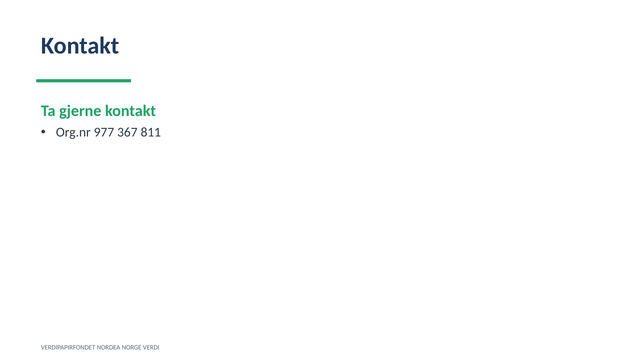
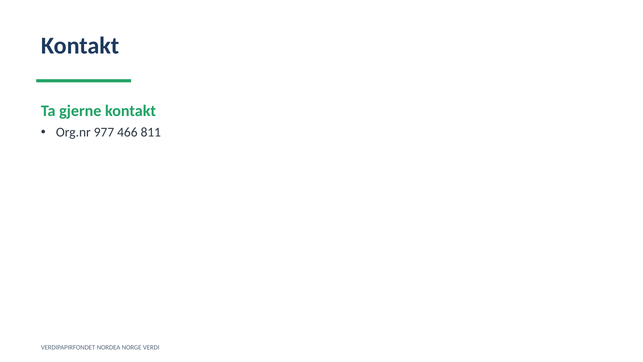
367: 367 -> 466
